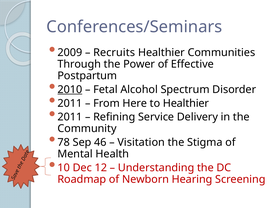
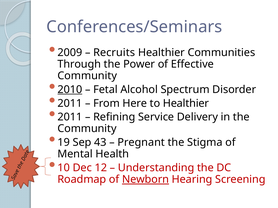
Postpartum at (87, 76): Postpartum -> Community
78: 78 -> 19
46: 46 -> 43
Visitation: Visitation -> Pregnant
Newborn underline: none -> present
